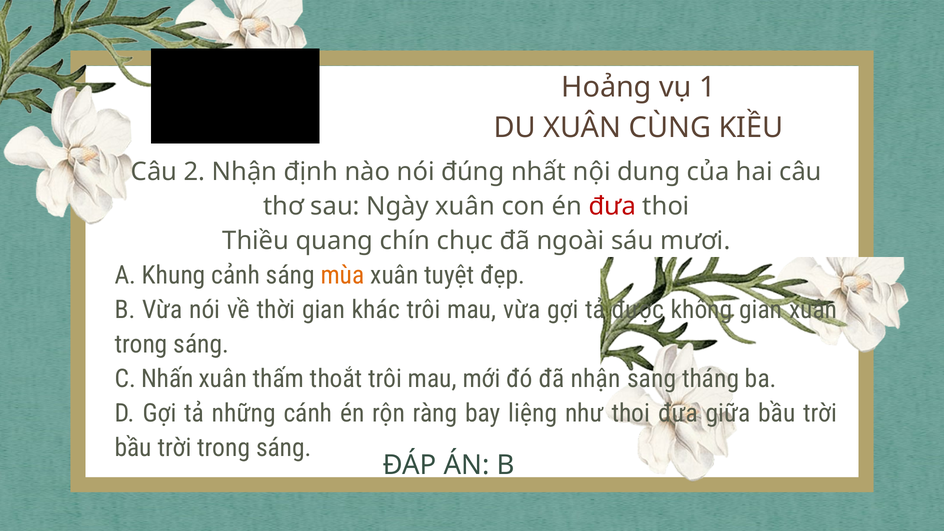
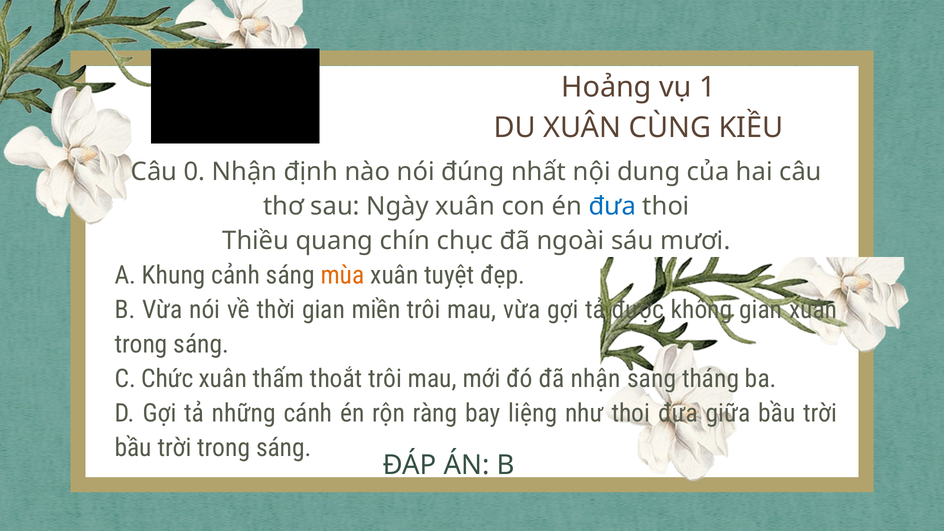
2: 2 -> 0
đưa at (612, 206) colour: red -> blue
khác: khác -> miền
Nhấn: Nhấn -> Chức
